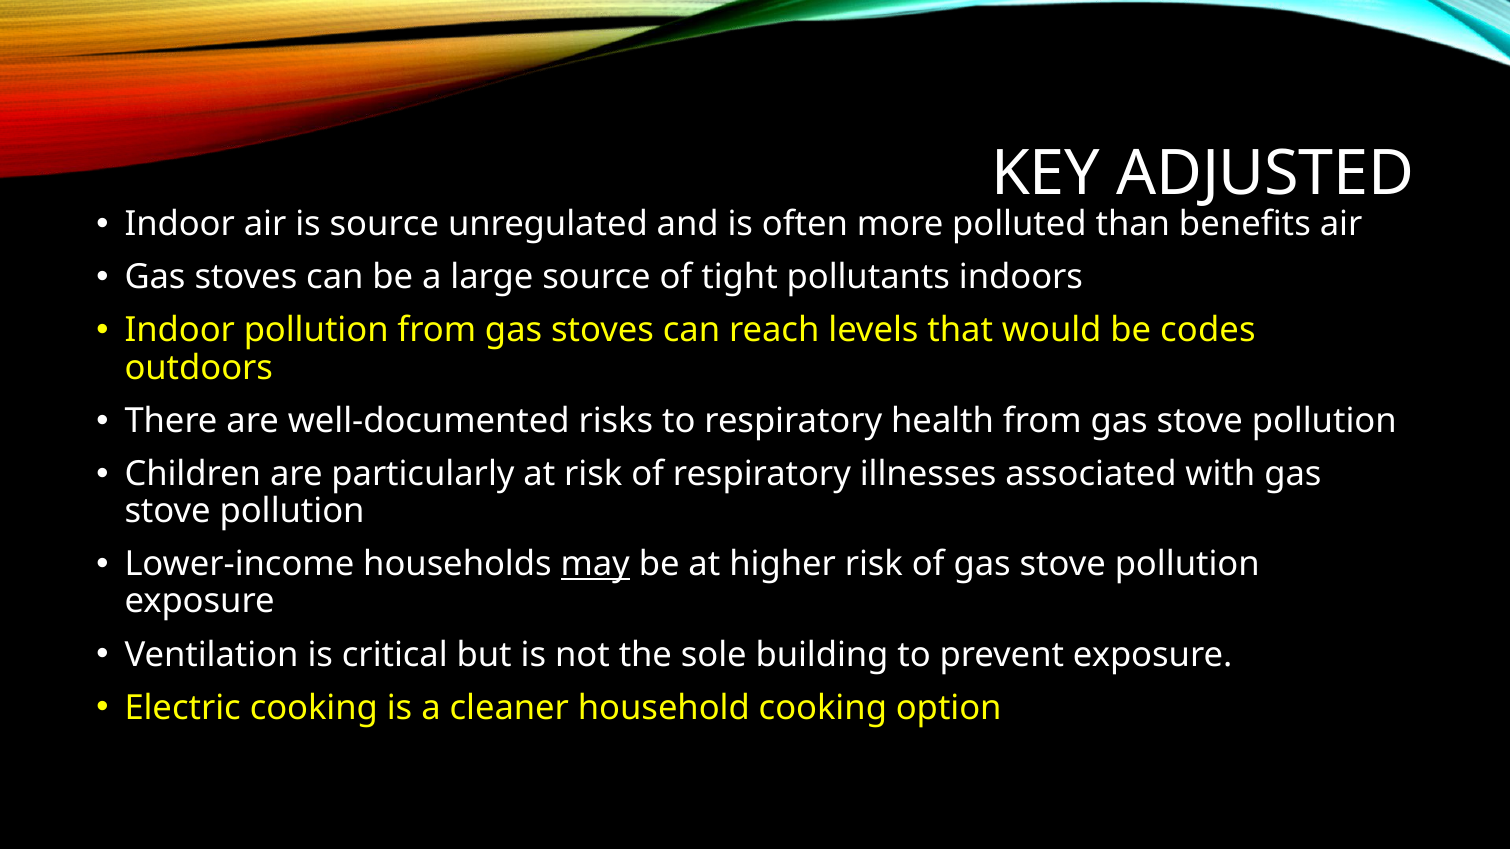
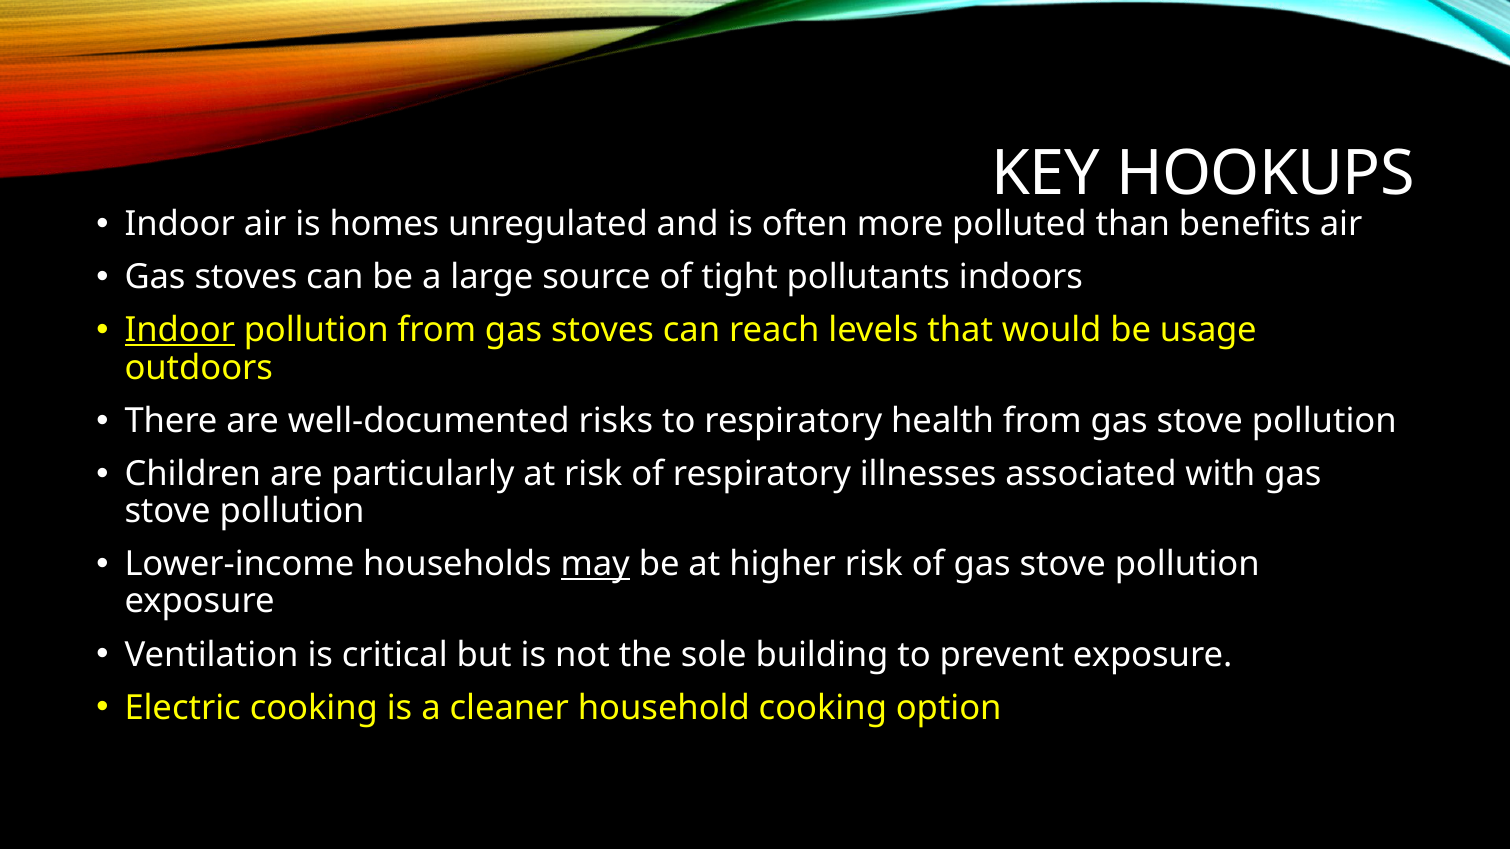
ADJUSTED: ADJUSTED -> HOOKUPS
is source: source -> homes
Indoor at (180, 331) underline: none -> present
codes: codes -> usage
